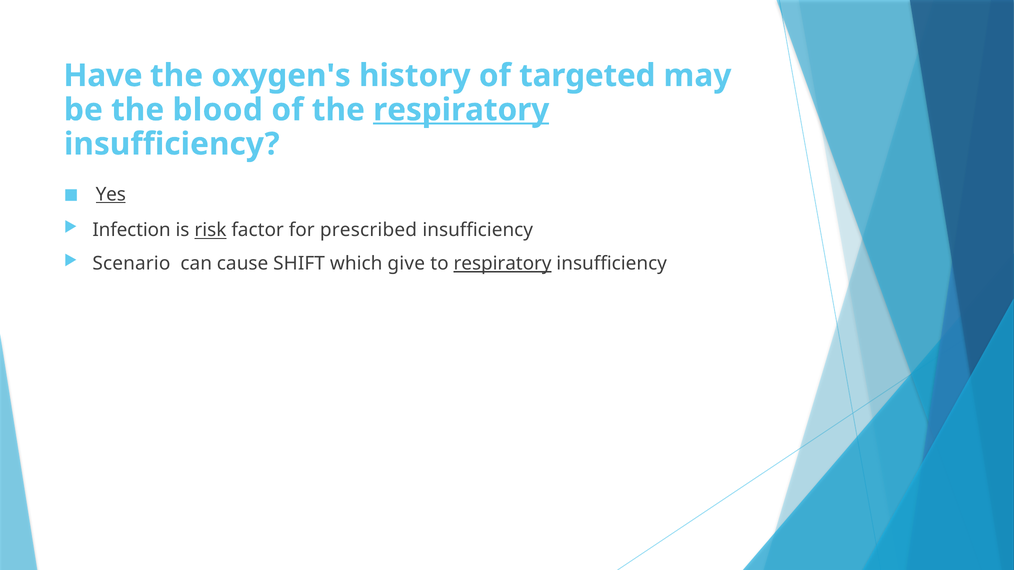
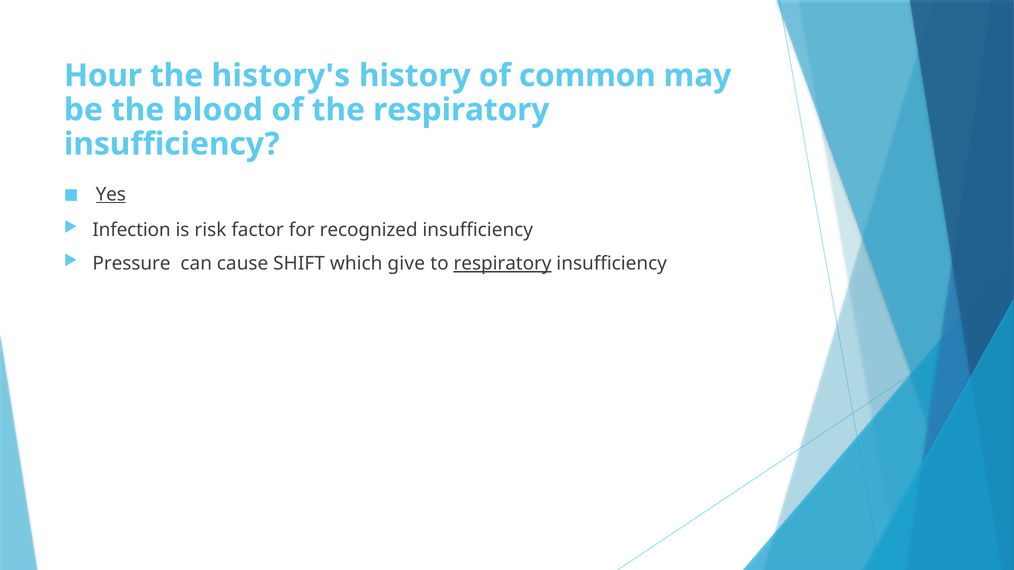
Have: Have -> Hour
oxygen's: oxygen's -> history's
targeted: targeted -> common
respiratory at (461, 110) underline: present -> none
risk underline: present -> none
prescribed: prescribed -> recognized
Scenario: Scenario -> Pressure
